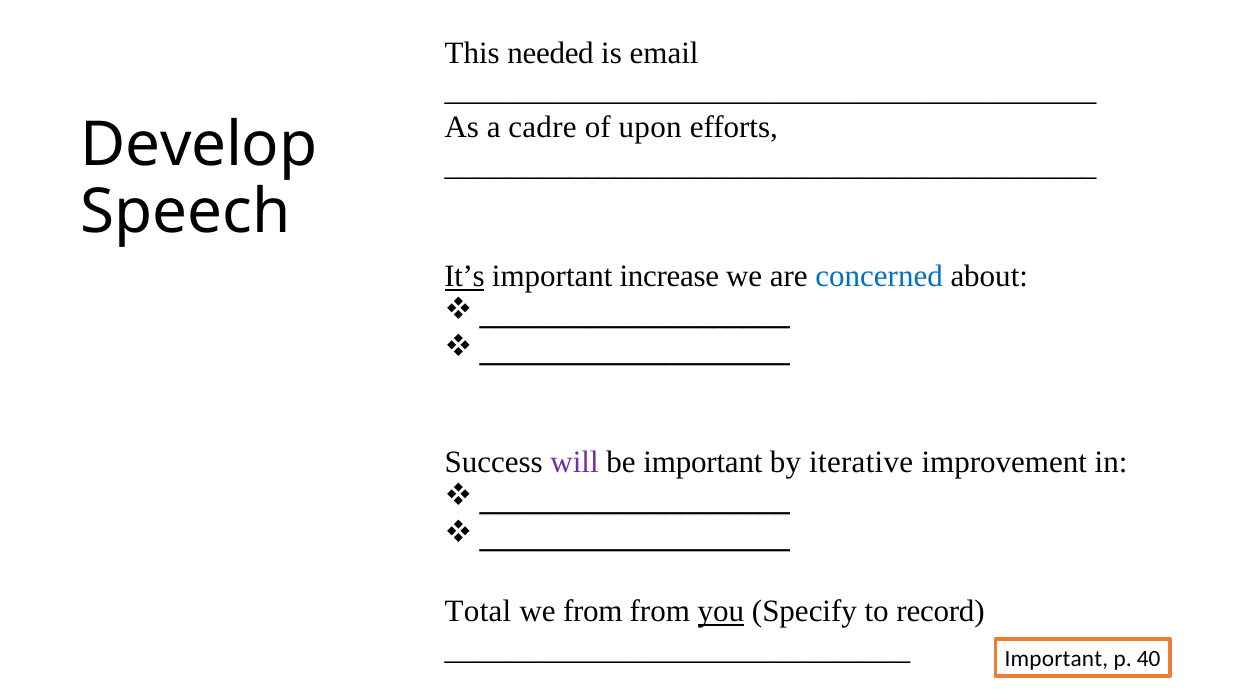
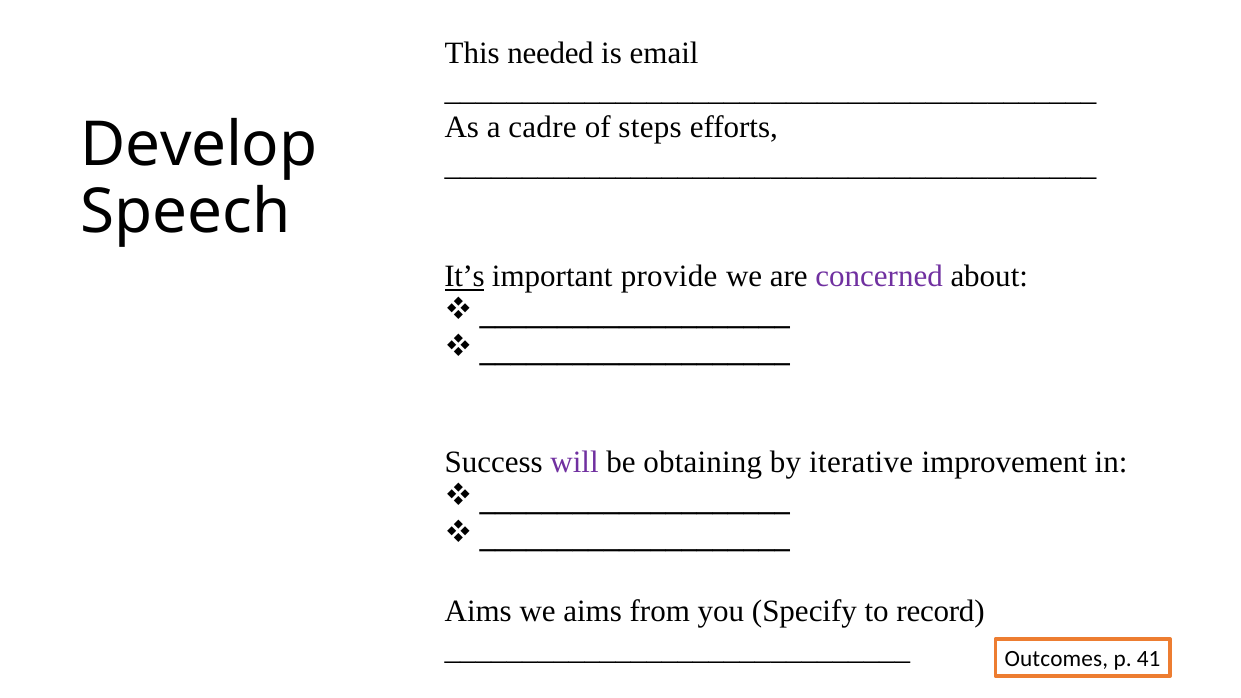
upon: upon -> steps
increase: increase -> provide
concerned colour: blue -> purple
be important: important -> obtaining
Total at (478, 612): Total -> Aims
we from: from -> aims
you underline: present -> none
Important at (1056, 659): Important -> Outcomes
40: 40 -> 41
